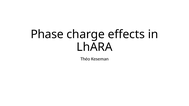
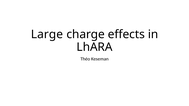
Phase: Phase -> Large
